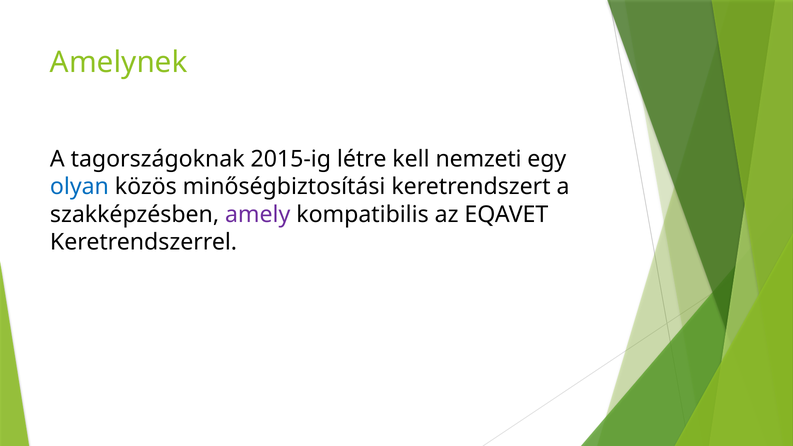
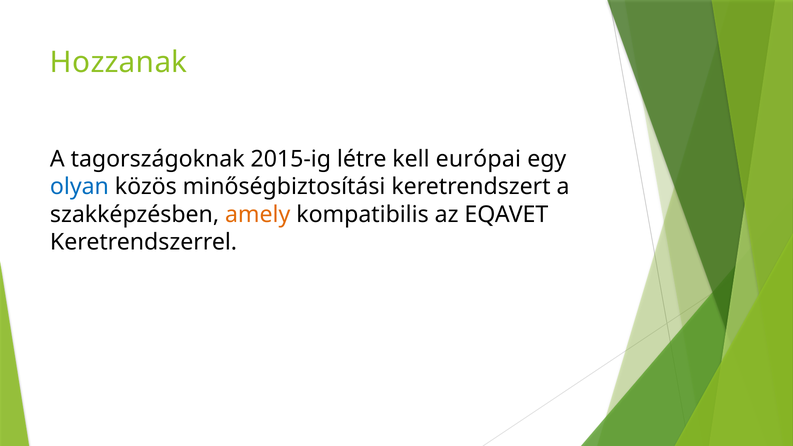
Amelynek: Amelynek -> Hozzanak
nemzeti: nemzeti -> európai
amely colour: purple -> orange
